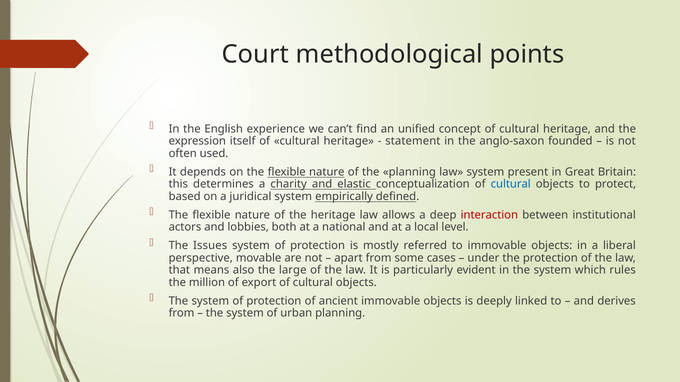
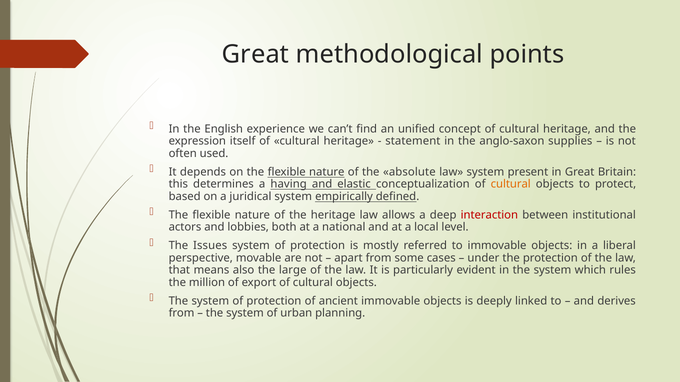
Court at (255, 54): Court -> Great
founded: founded -> supplies
the planning: planning -> absolute
charity: charity -> having
cultural at (511, 184) colour: blue -> orange
